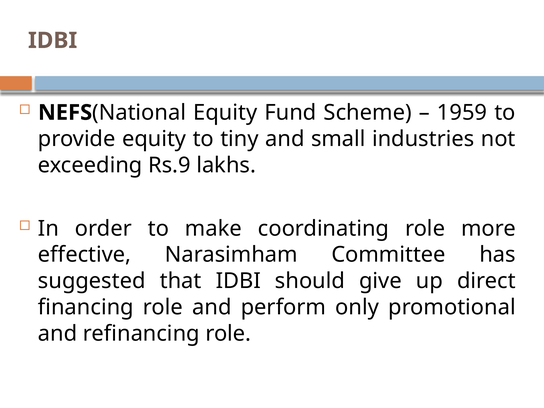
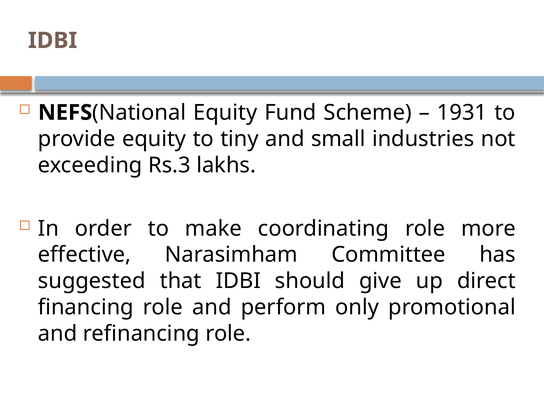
1959: 1959 -> 1931
Rs.9: Rs.9 -> Rs.3
